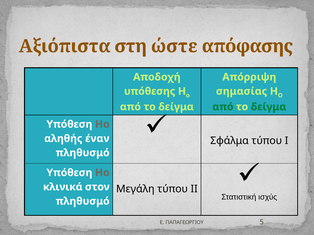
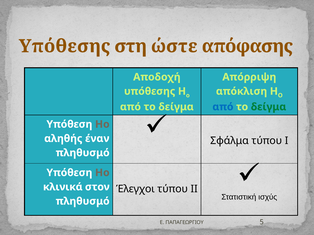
Αξιόπιστα at (65, 46): Αξιόπιστα -> Υπόθεσης
σημασίας: σημασίας -> απόκλιση
από at (223, 107) colour: green -> blue
Μεγάλη: Μεγάλη -> Έλεγχοι
